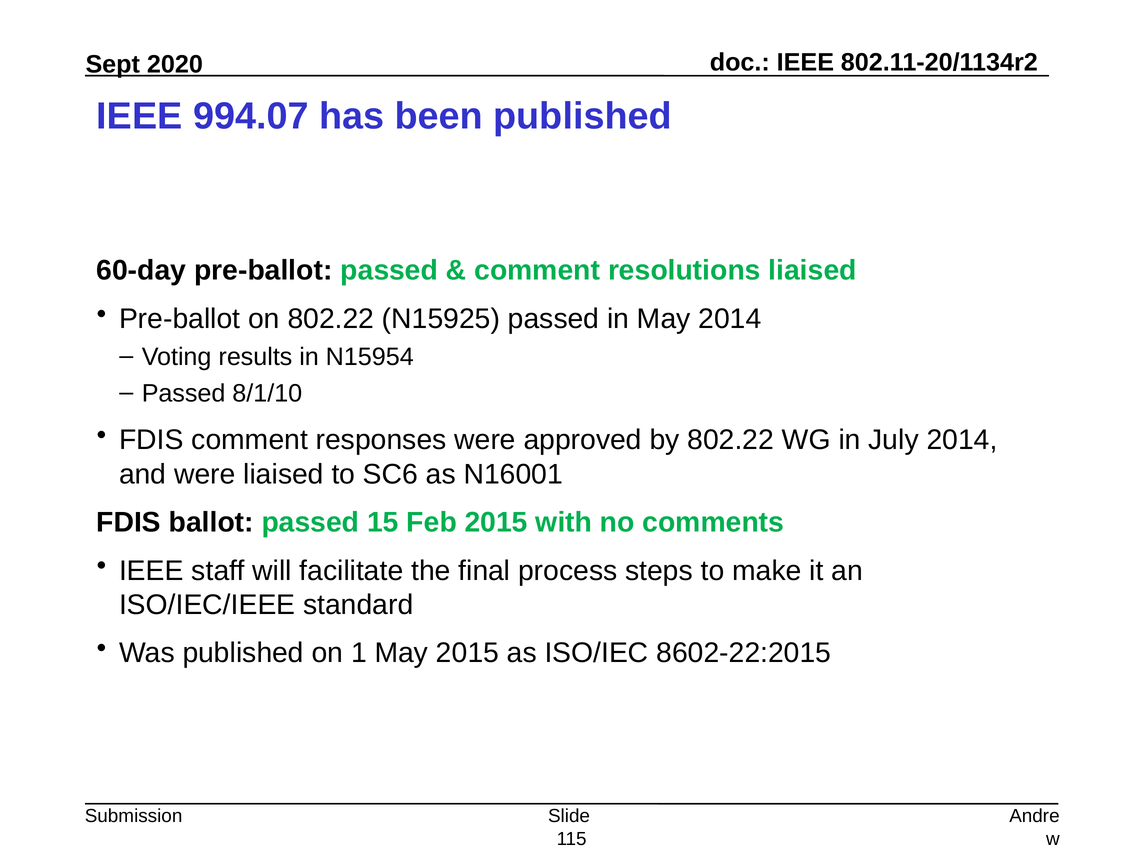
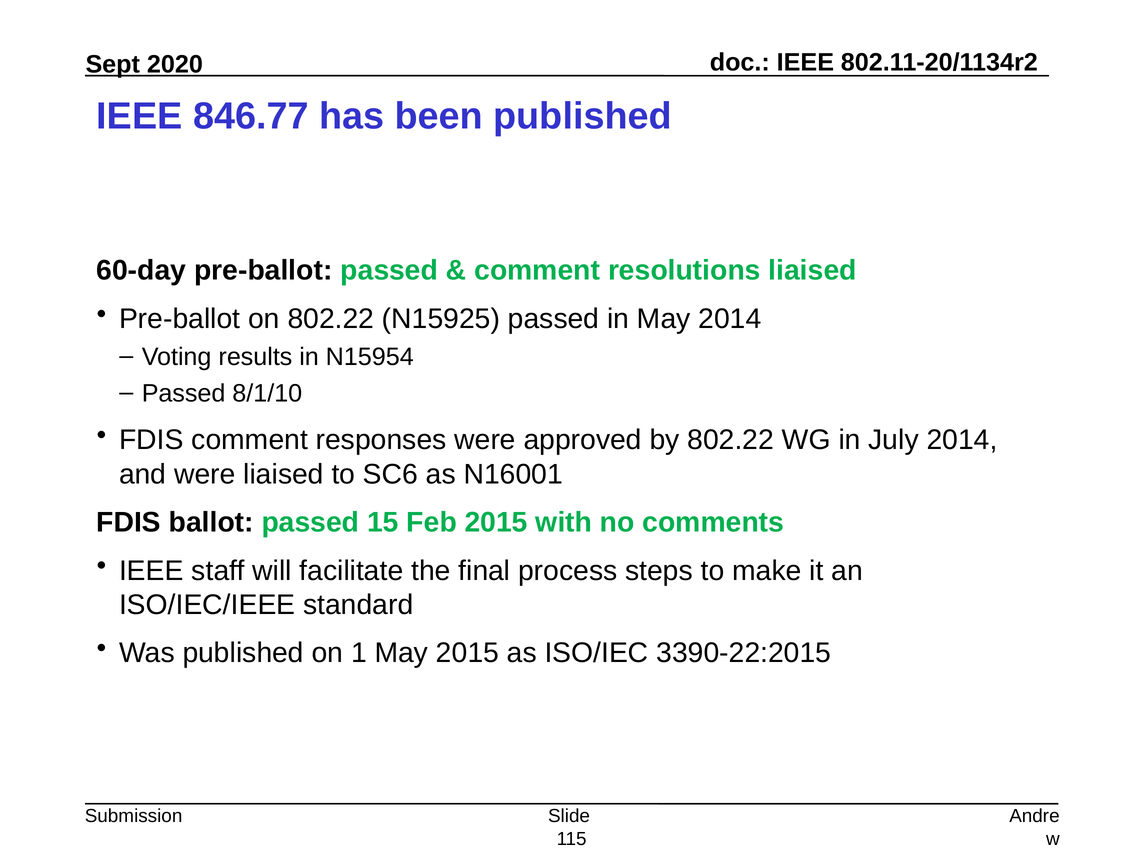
994.07: 994.07 -> 846.77
8602-22:2015: 8602-22:2015 -> 3390-22:2015
